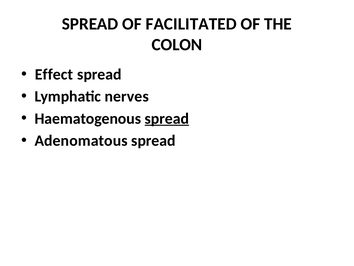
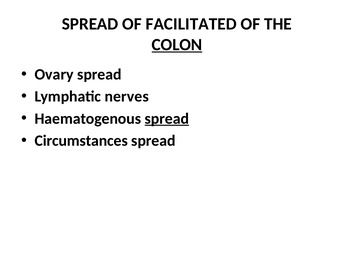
COLON underline: none -> present
Effect: Effect -> Ovary
Adenomatous: Adenomatous -> Circumstances
